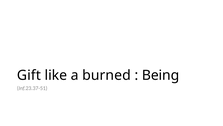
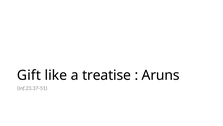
burned: burned -> treatise
Being: Being -> Aruns
